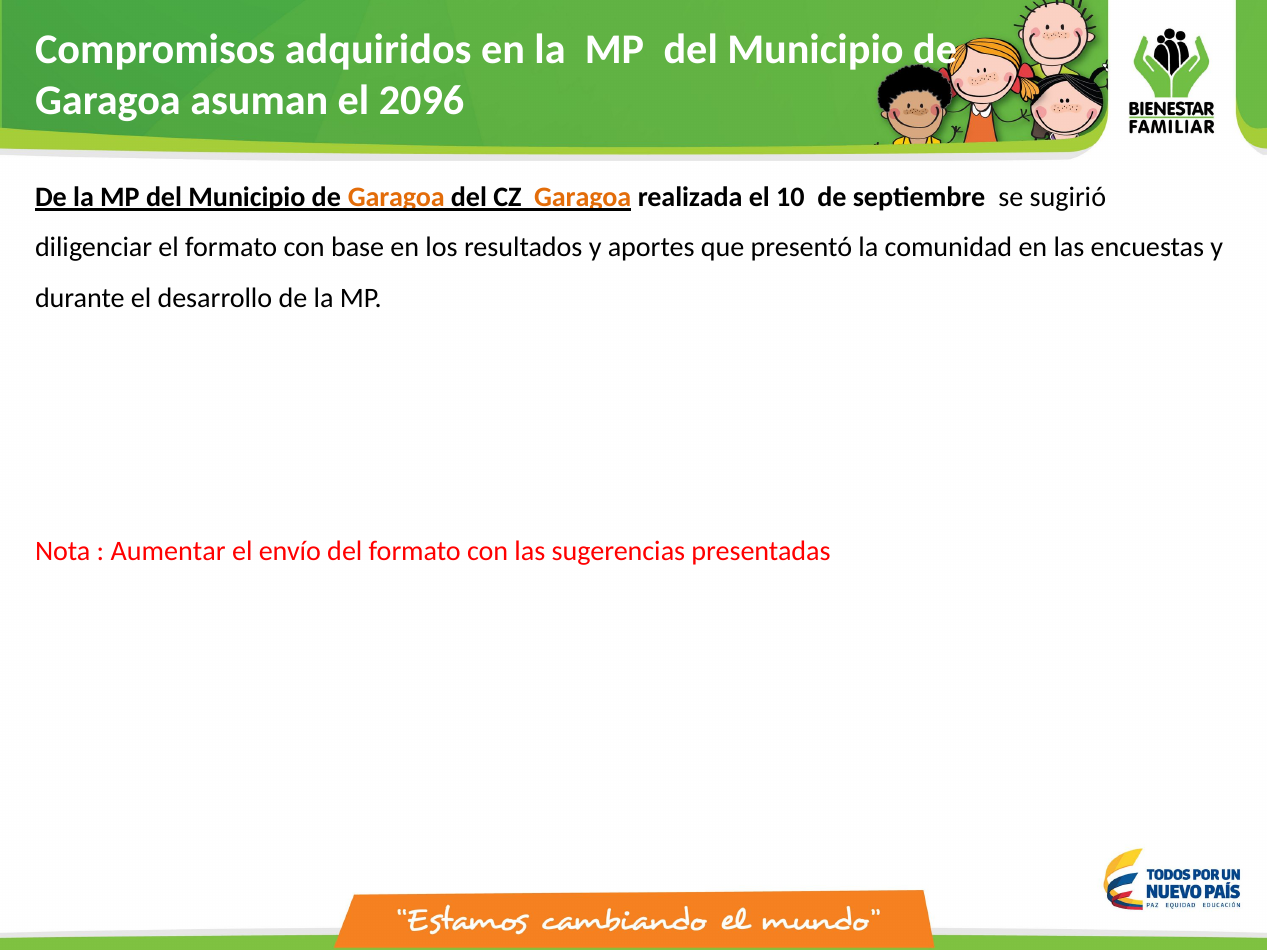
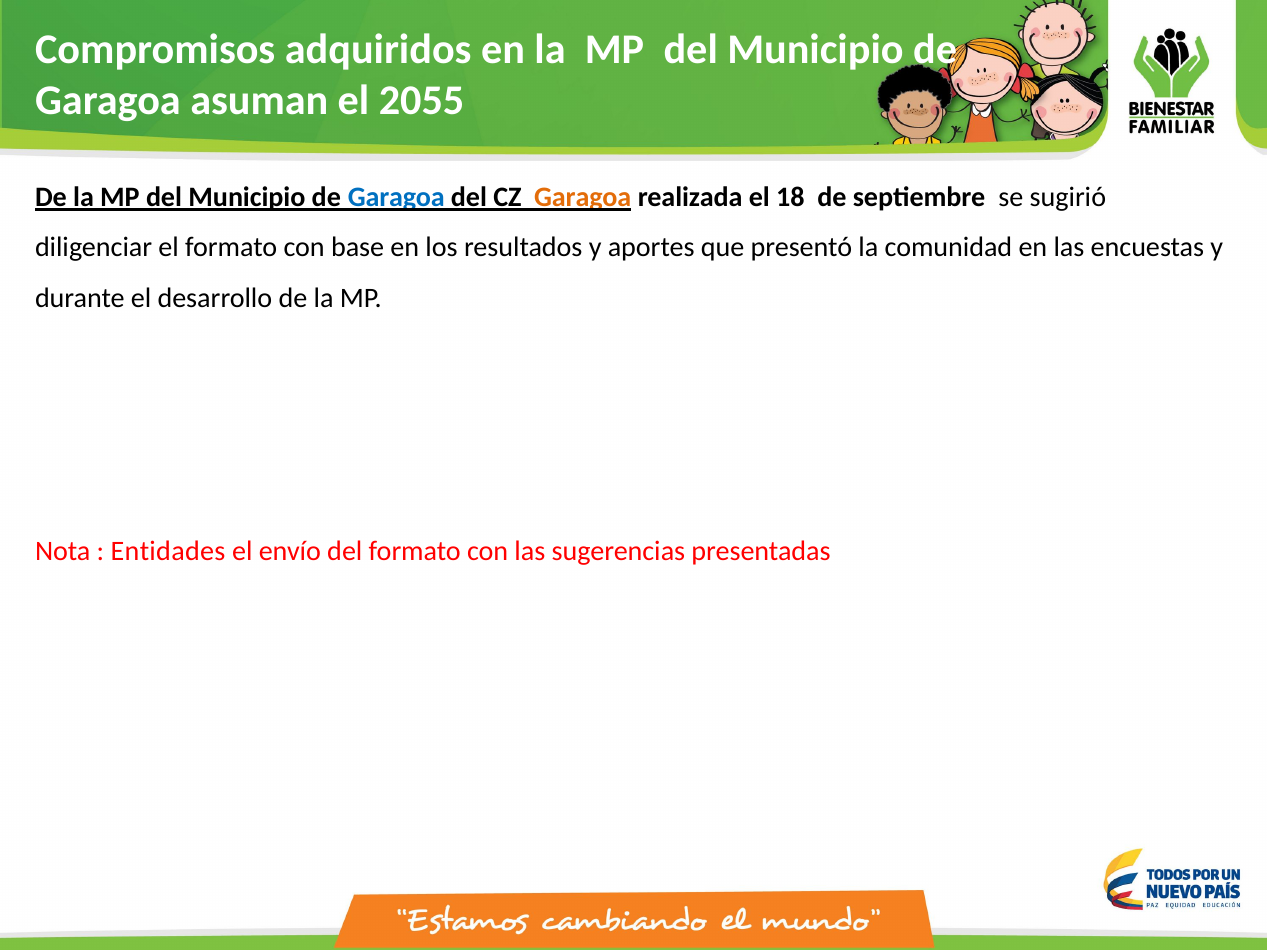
2096: 2096 -> 2055
Garagoa at (396, 197) colour: orange -> blue
10: 10 -> 18
Aumentar: Aumentar -> Entidades
